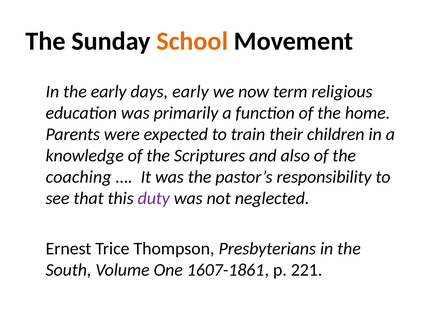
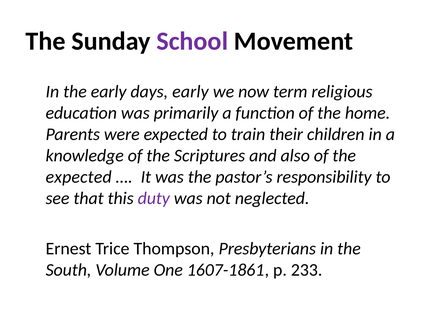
School colour: orange -> purple
coaching at (79, 177): coaching -> expected
221: 221 -> 233
